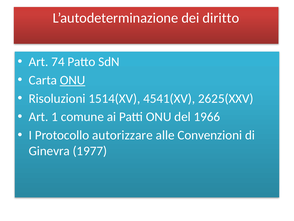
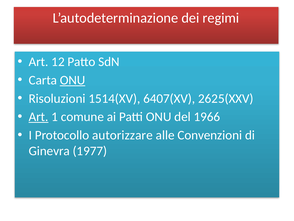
diritto: diritto -> regimi
74: 74 -> 12
4541(XV: 4541(XV -> 6407(XV
Art at (39, 117) underline: none -> present
